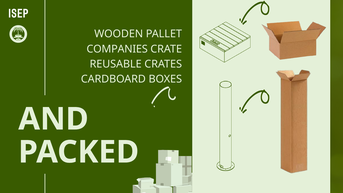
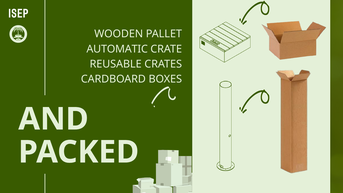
COMPANIES: COMPANIES -> AUTOMATIC
